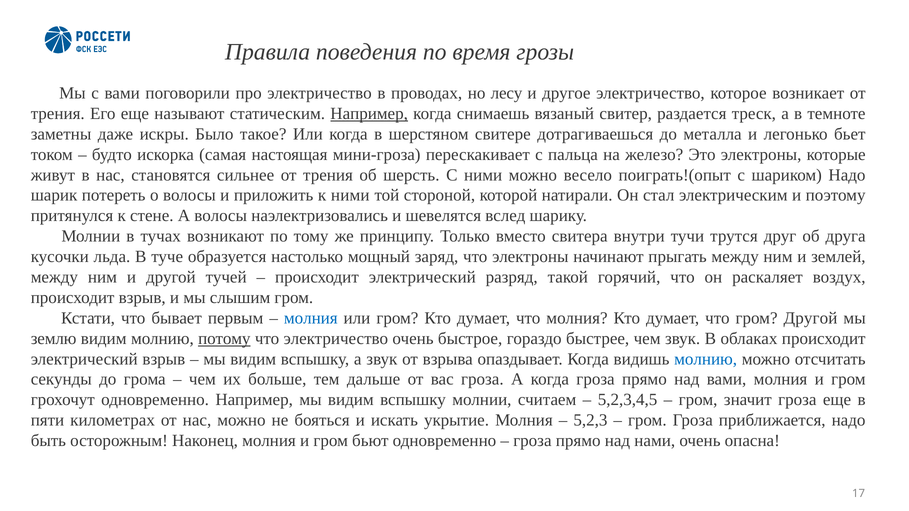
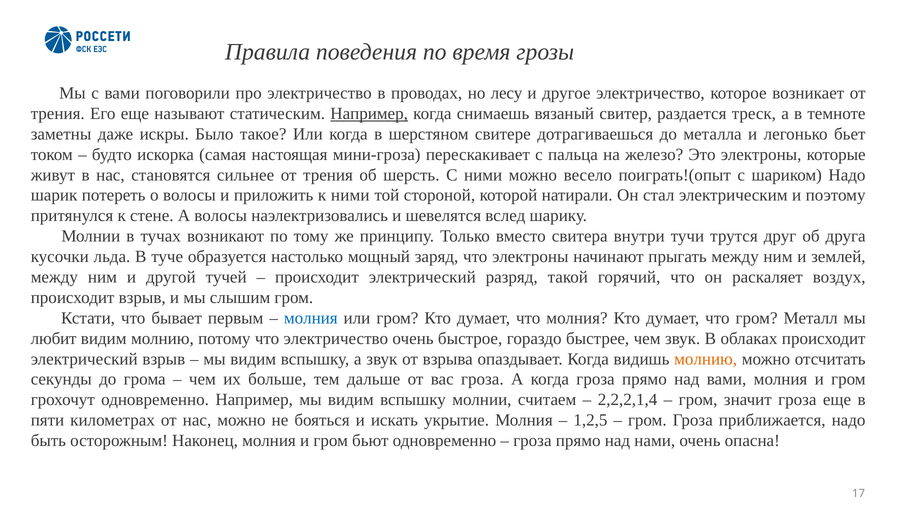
гром Другой: Другой -> Металл
землю: землю -> любит
потому underline: present -> none
молнию at (706, 359) colour: blue -> orange
5,2,3,4,5: 5,2,3,4,5 -> 2,2,2,1,4
5,2,3: 5,2,3 -> 1,2,5
